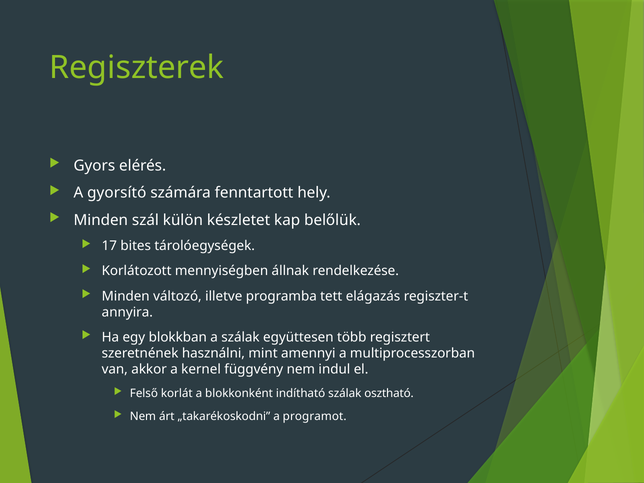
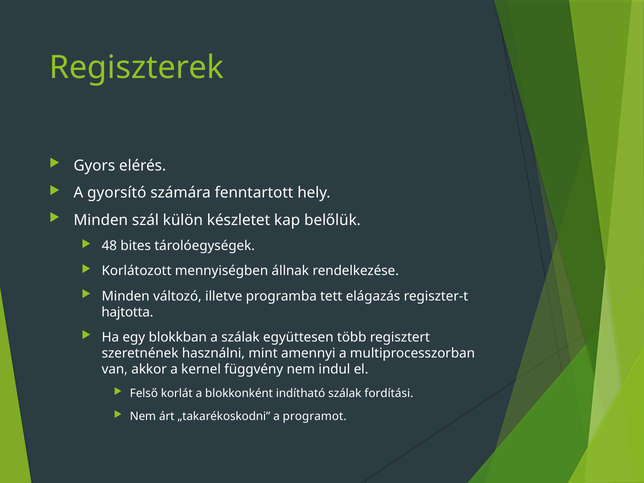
17: 17 -> 48
annyira: annyira -> hajtotta
osztható: osztható -> fordítási
